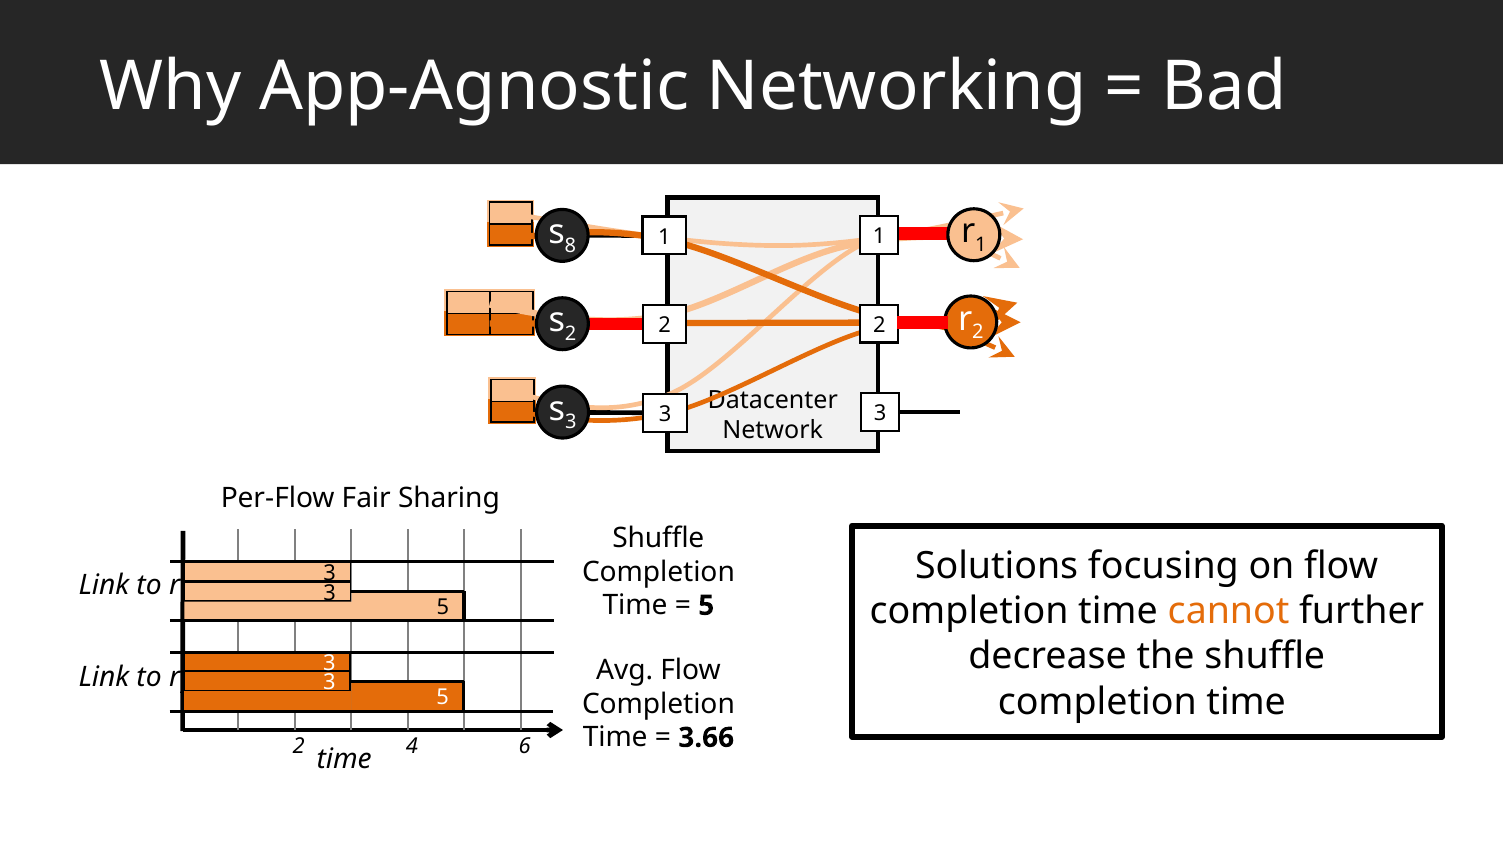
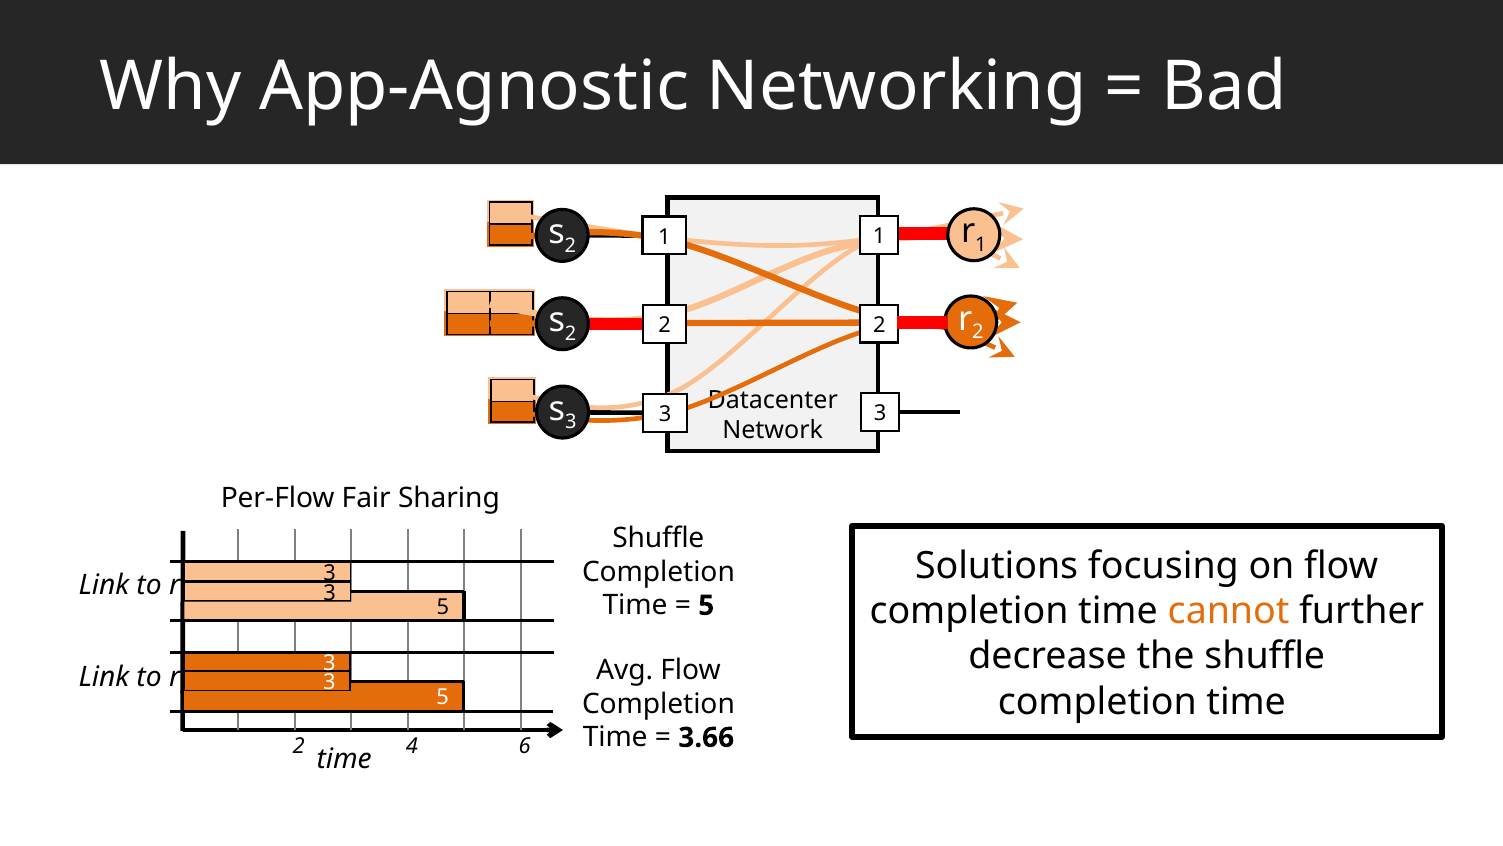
8 at (570, 245): 8 -> 2
